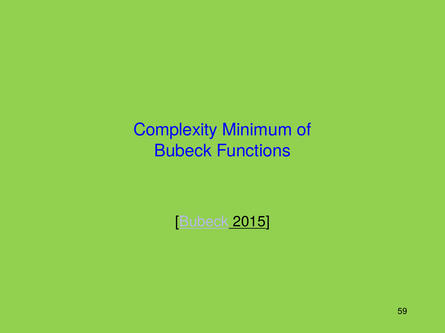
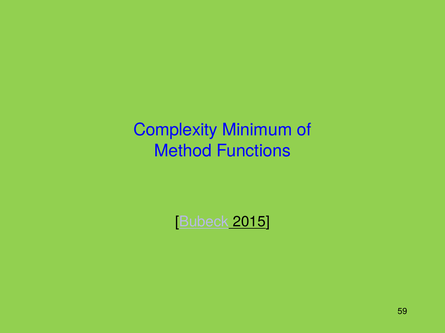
Bubeck at (183, 151): Bubeck -> Method
